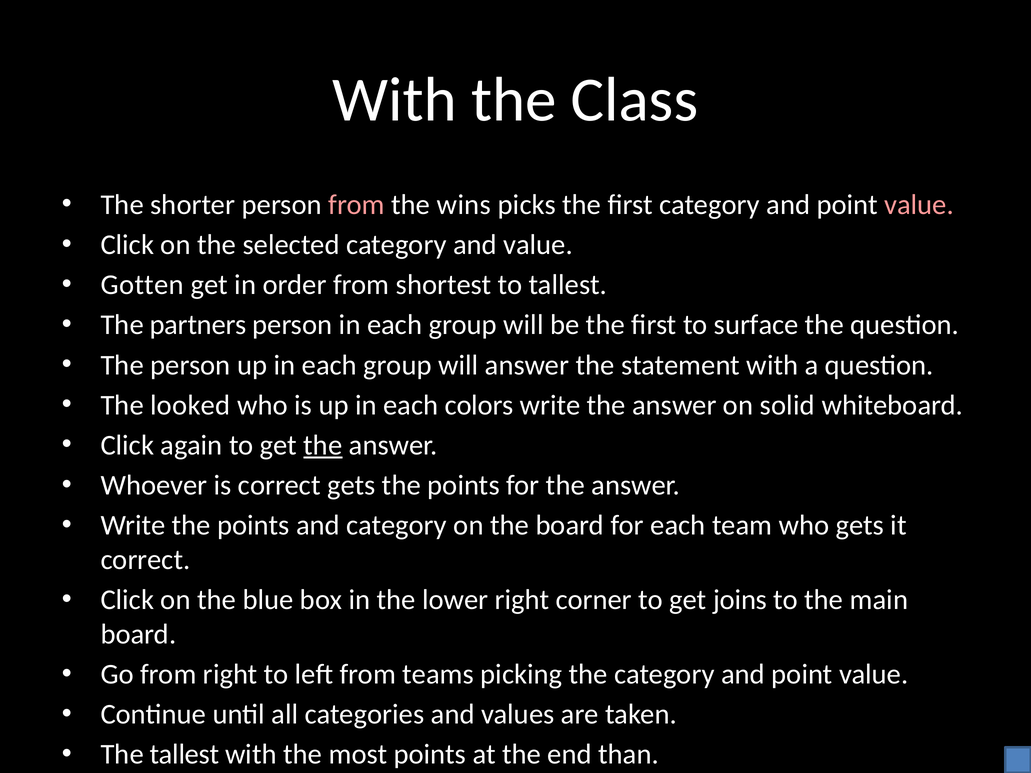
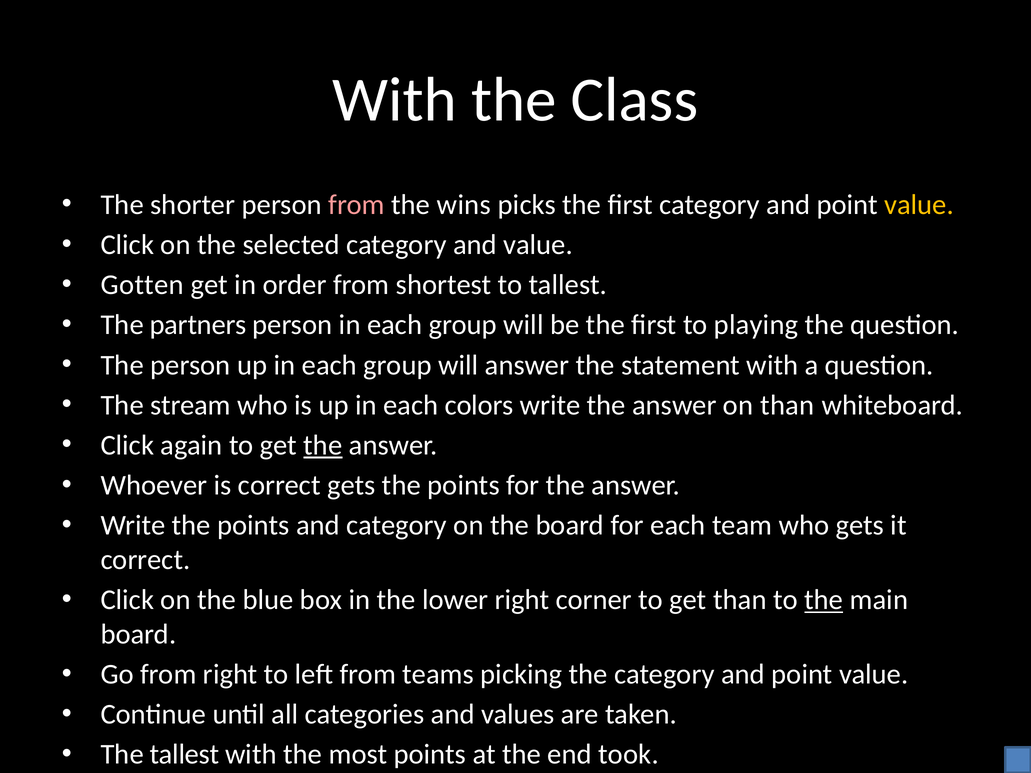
value at (919, 205) colour: pink -> yellow
surface: surface -> playing
looked: looked -> stream
on solid: solid -> than
get joins: joins -> than
the at (824, 600) underline: none -> present
than: than -> took
